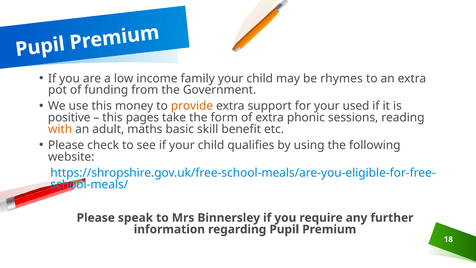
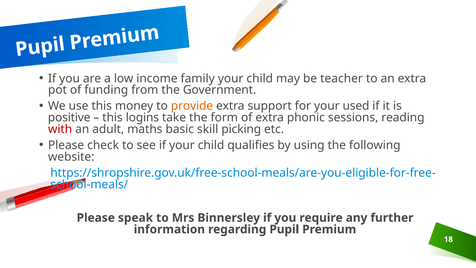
rhymes: rhymes -> teacher
pages: pages -> logins
with colour: orange -> red
benefit: benefit -> picking
